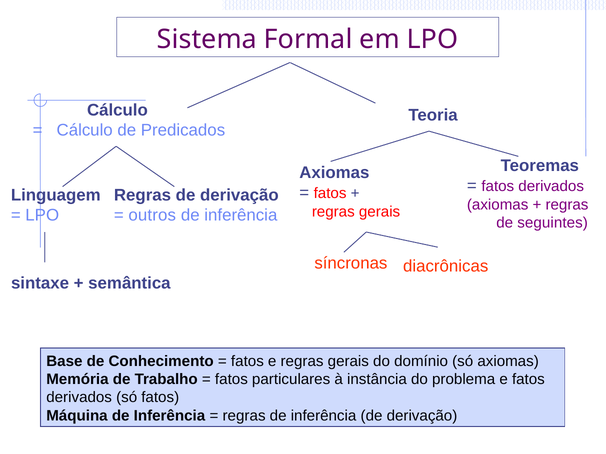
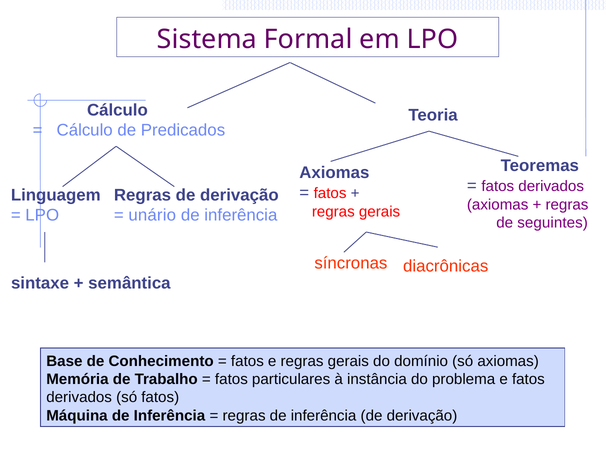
outros: outros -> unário
